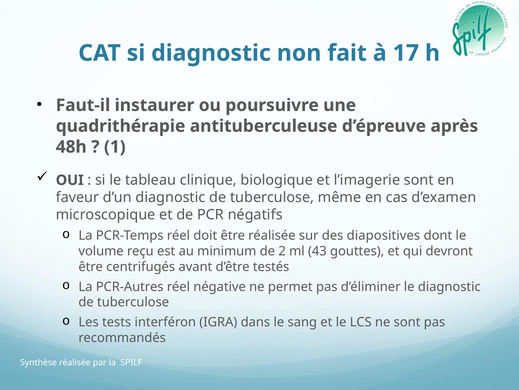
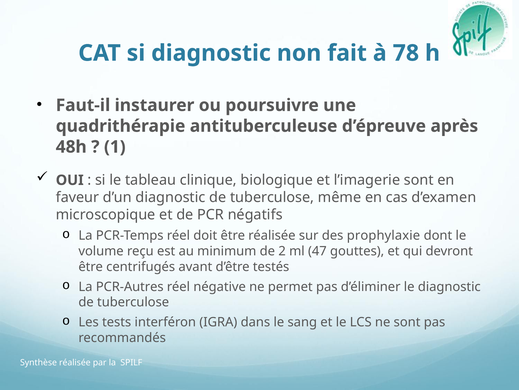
17: 17 -> 78
diapositives: diapositives -> prophylaxie
43: 43 -> 47
